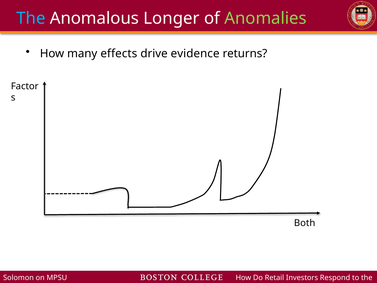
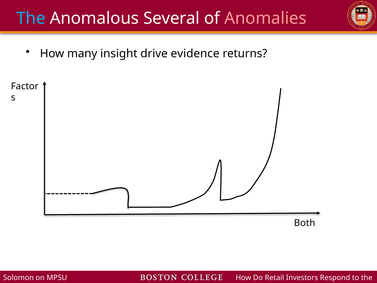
Longer: Longer -> Several
Anomalies colour: light green -> pink
effects: effects -> insight
